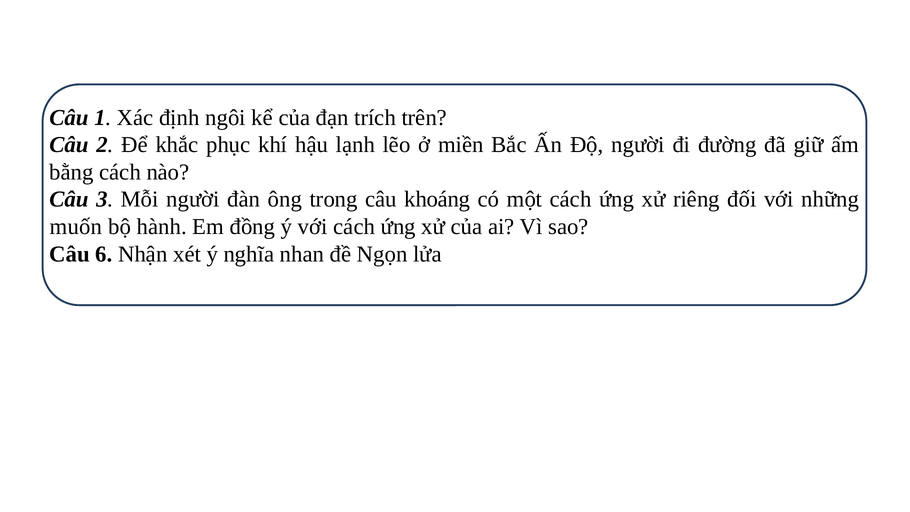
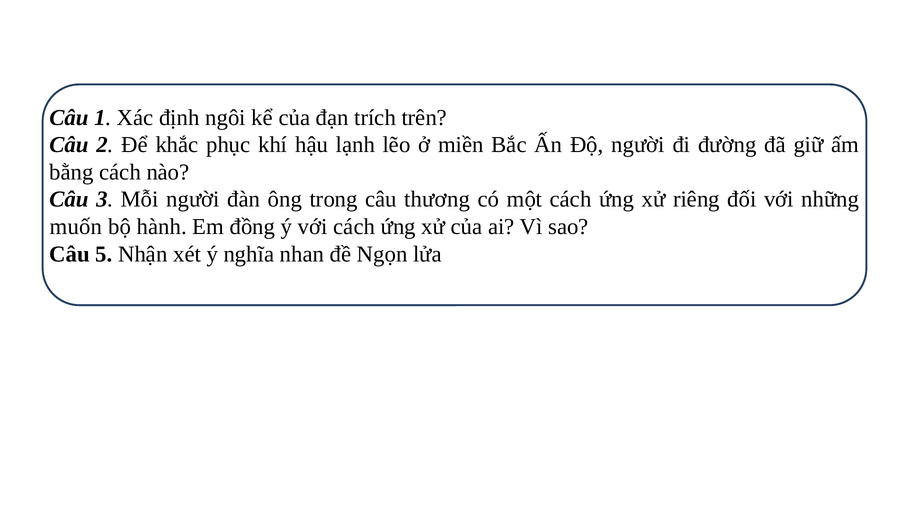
khoáng: khoáng -> thương
6: 6 -> 5
